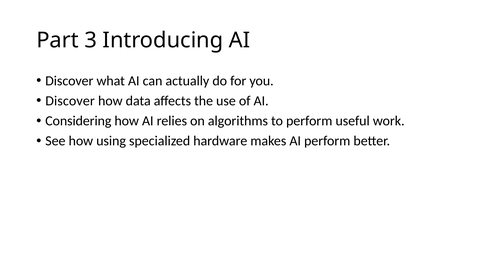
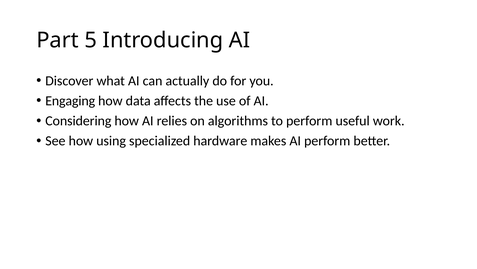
3: 3 -> 5
Discover at (70, 101): Discover -> Engaging
